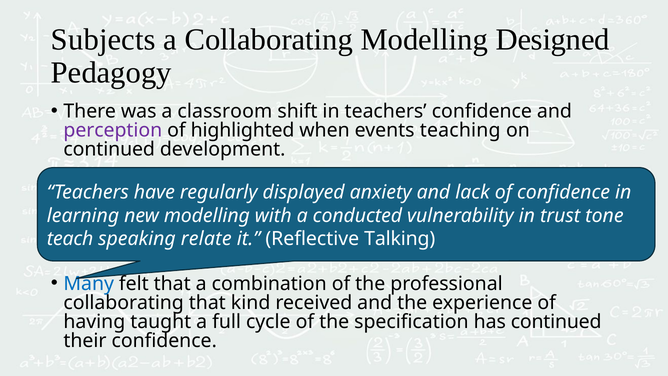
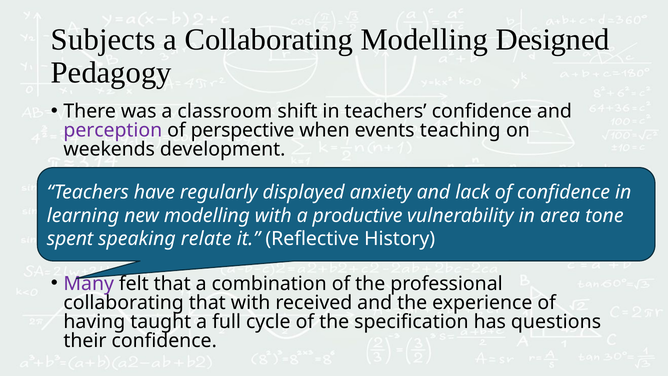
highlighted: highlighted -> perspective
continued at (109, 149): continued -> weekends
conducted: conducted -> productive
trust: trust -> area
teach: teach -> spent
Talking: Talking -> History
Many colour: blue -> purple
that kind: kind -> with
has continued: continued -> questions
